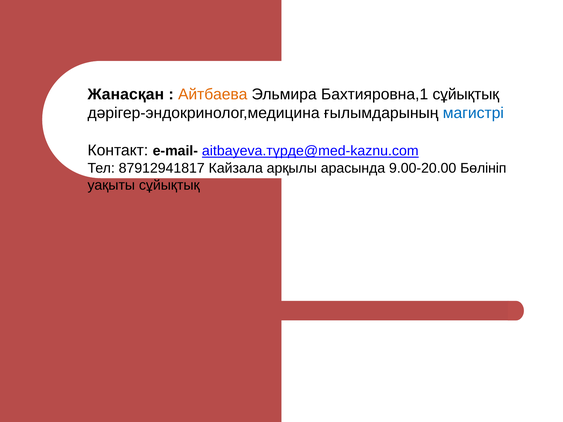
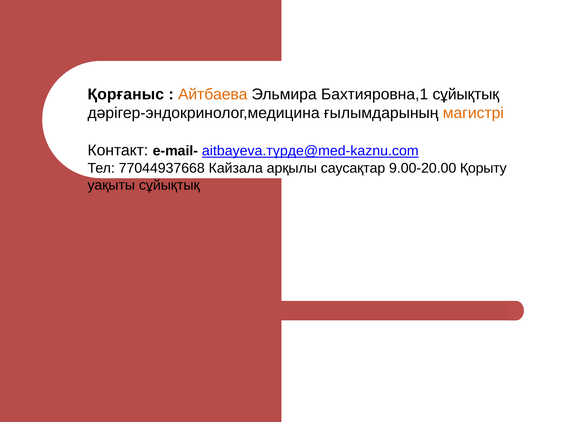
Жанасқан: Жанасқан -> Қорғаныс
магистрі colour: blue -> orange
87912941817: 87912941817 -> 77044937668
арасында: арасында -> саусақтар
Бөлініп: Бөлініп -> Қорыту
